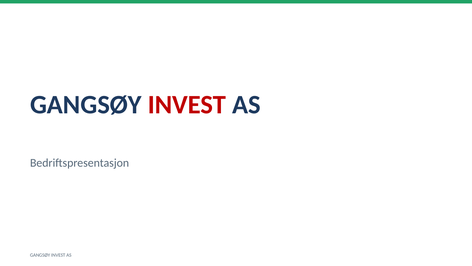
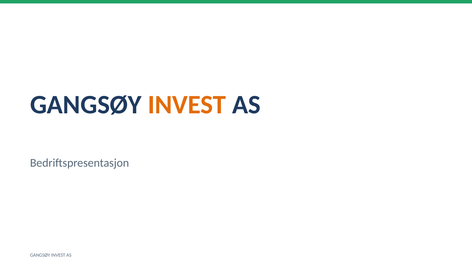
INVEST at (187, 105) colour: red -> orange
